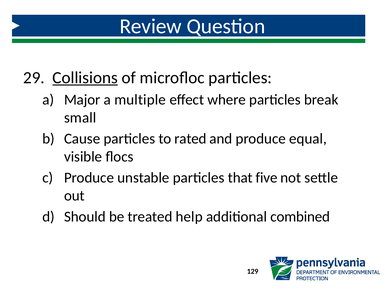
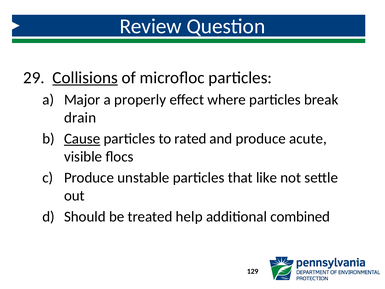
multiple: multiple -> properly
small: small -> drain
Cause underline: none -> present
equal: equal -> acute
five: five -> like
